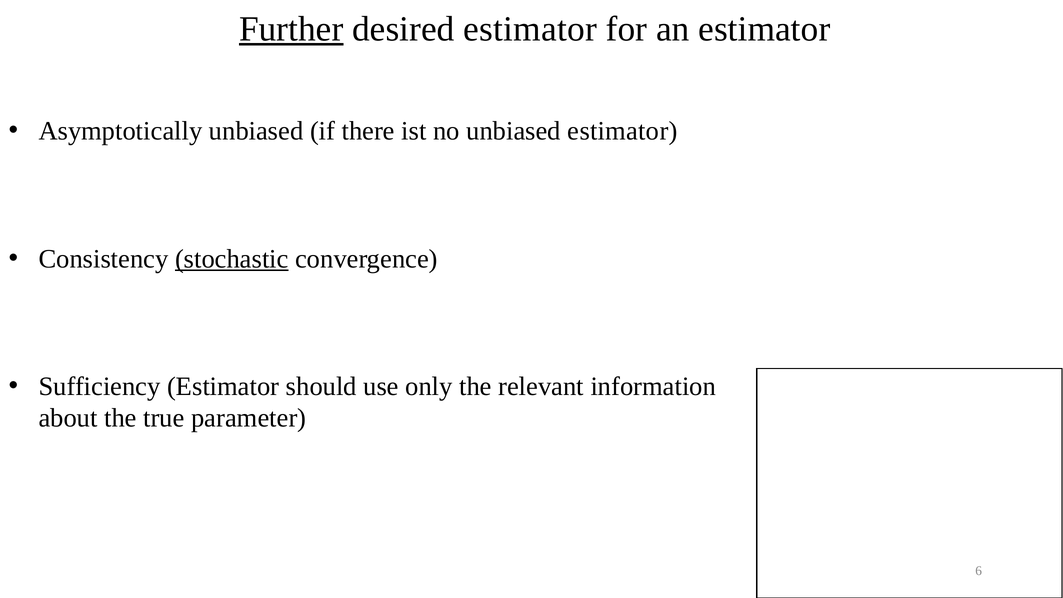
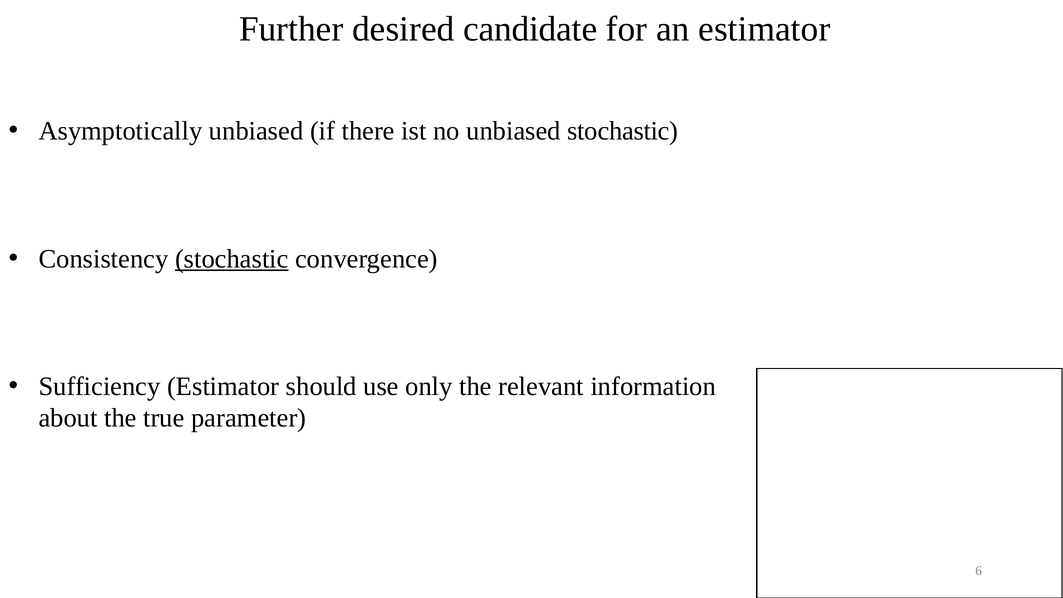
Further underline: present -> none
desired estimator: estimator -> candidate
unbiased estimator: estimator -> stochastic
